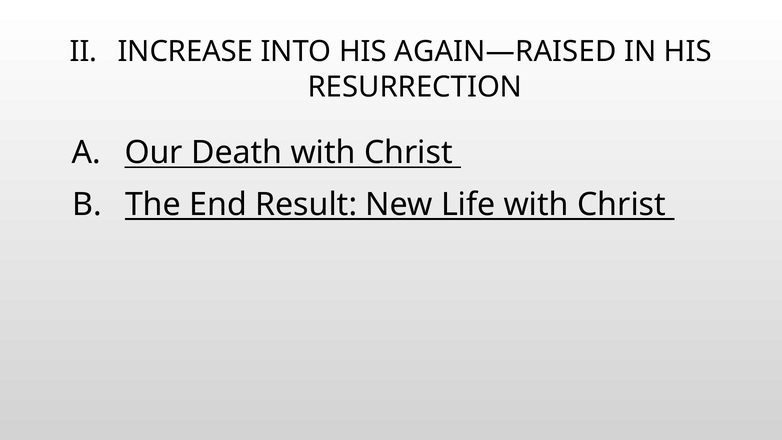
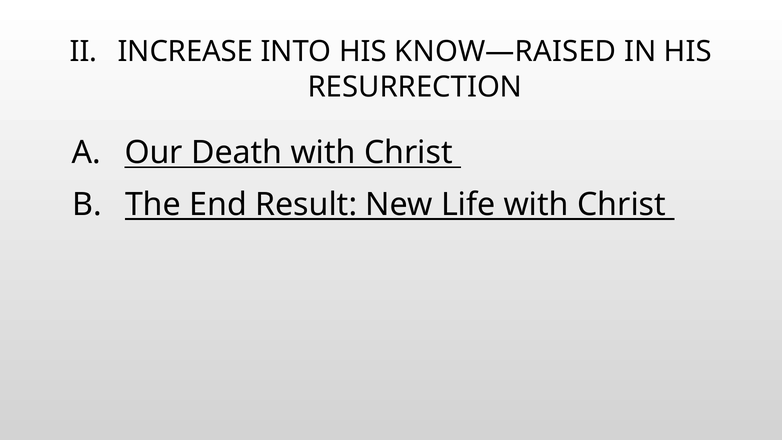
AGAIN—RAISED: AGAIN—RAISED -> KNOW—RAISED
